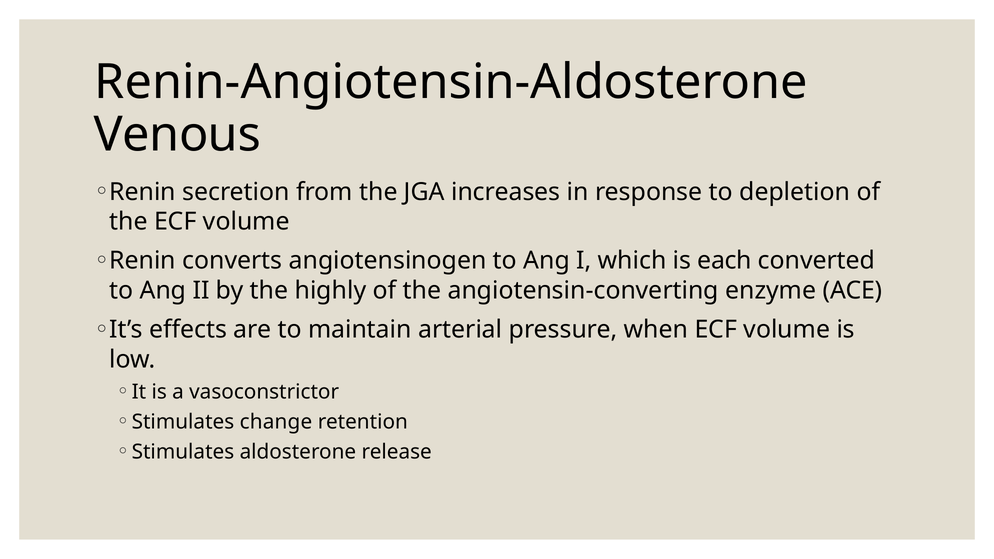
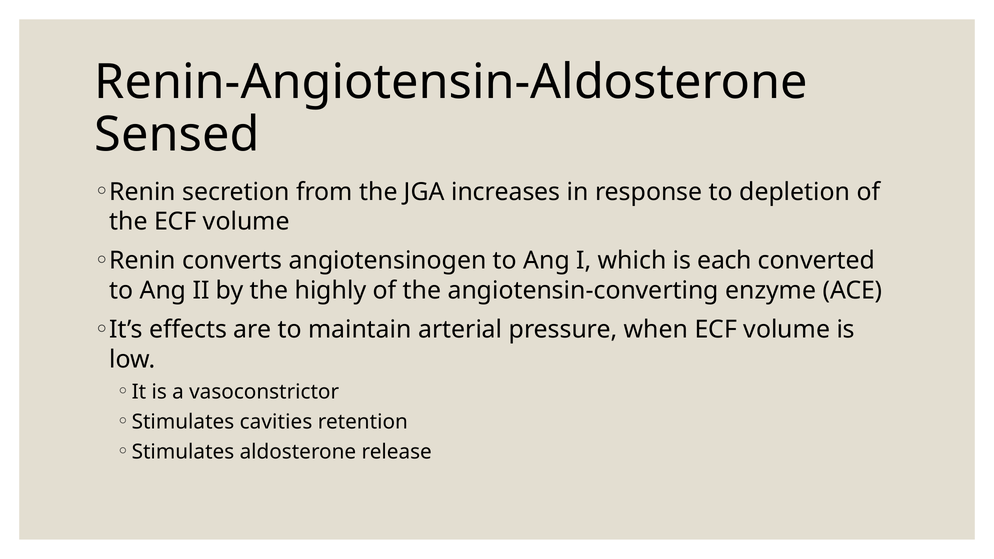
Venous: Venous -> Sensed
change: change -> cavities
